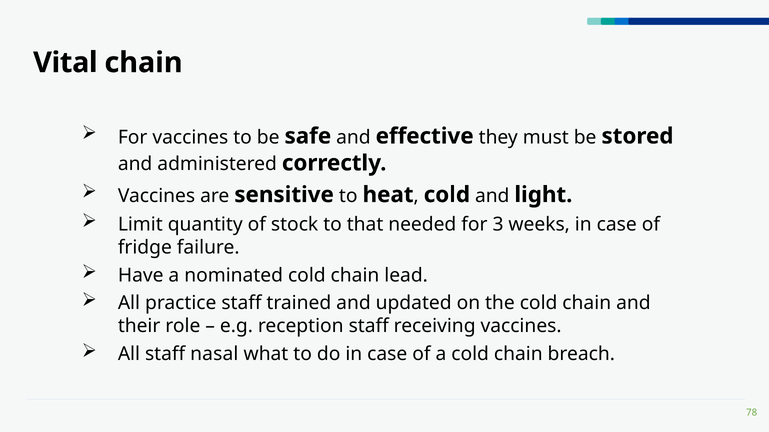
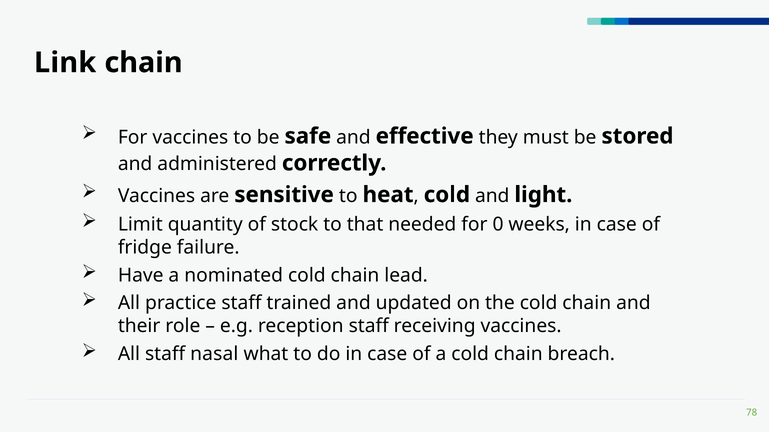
Vital: Vital -> Link
3: 3 -> 0
